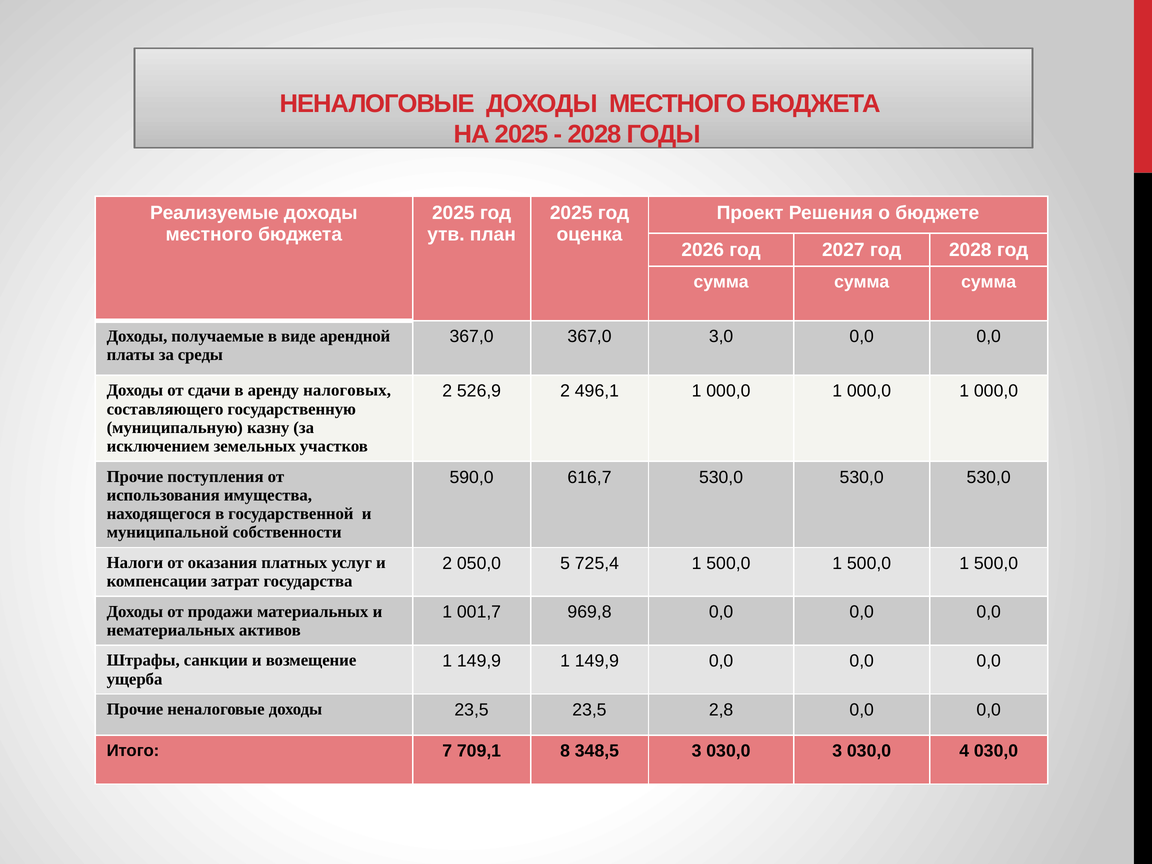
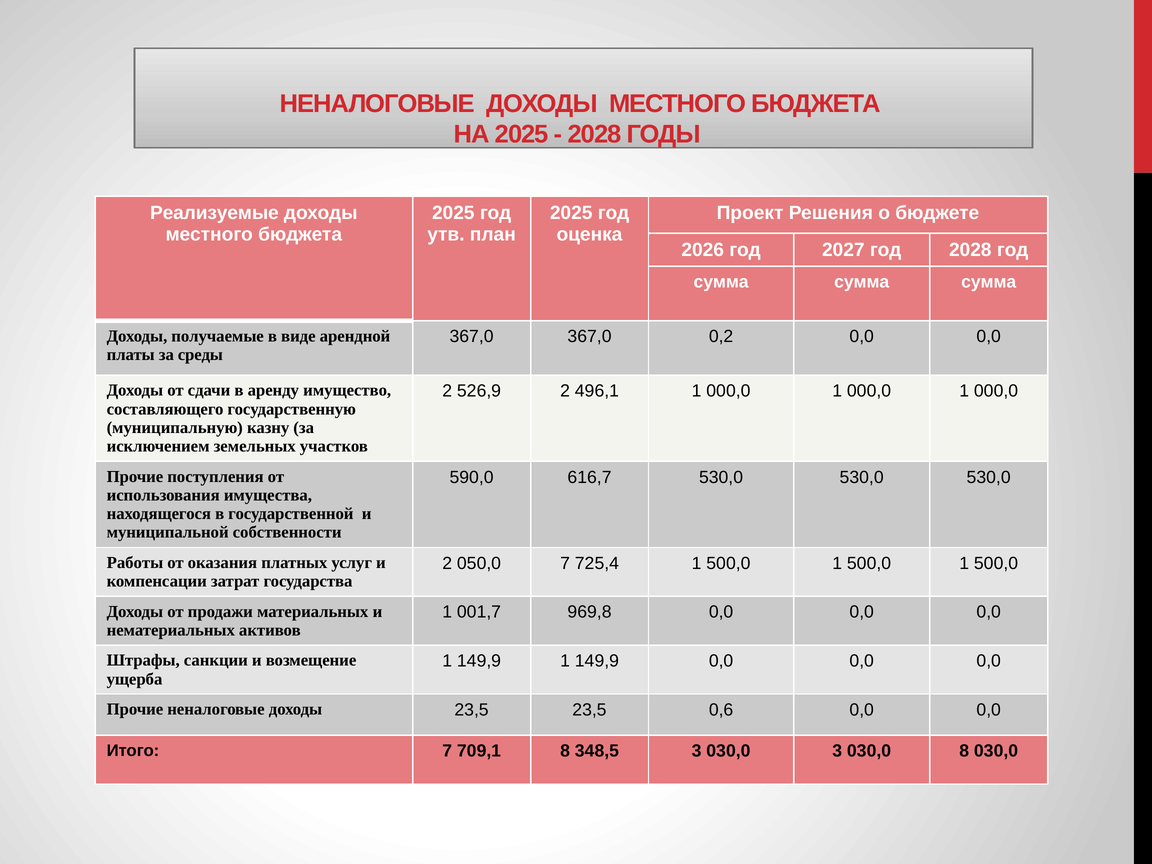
3,0: 3,0 -> 0,2
налоговых: налоговых -> имущество
Налоги: Налоги -> Работы
050,0 5: 5 -> 7
2,8: 2,8 -> 0,6
030,0 4: 4 -> 8
